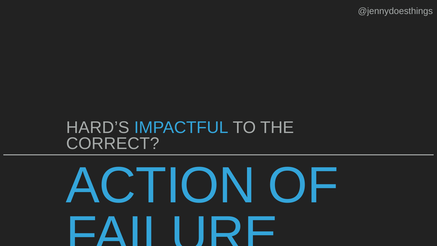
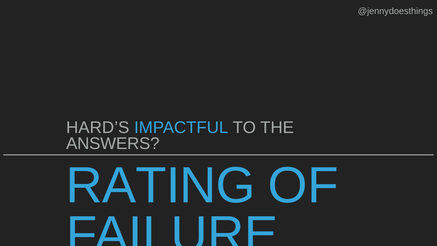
CORRECT: CORRECT -> ANSWERS
ACTION: ACTION -> RATING
